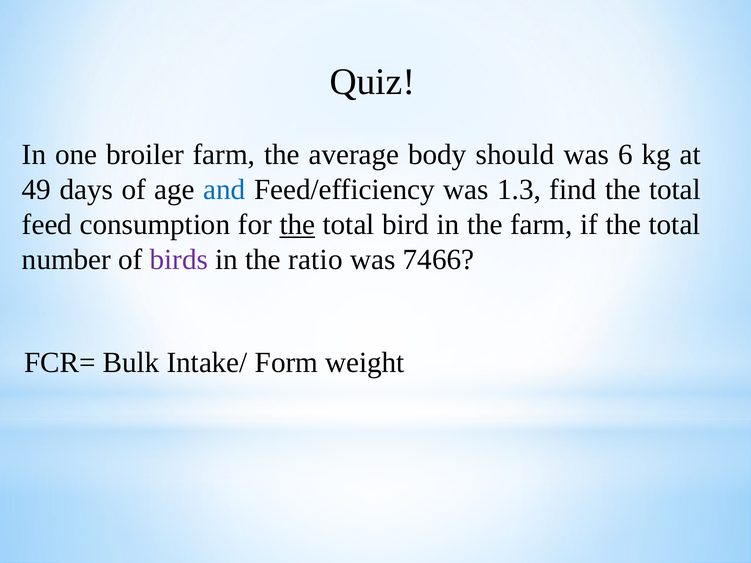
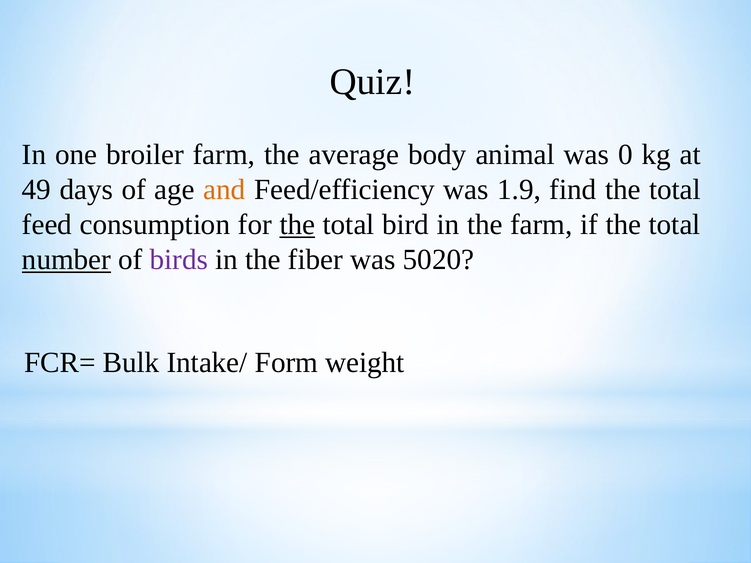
should: should -> animal
6: 6 -> 0
and colour: blue -> orange
1.3: 1.3 -> 1.9
number underline: none -> present
ratio: ratio -> fiber
7466: 7466 -> 5020
